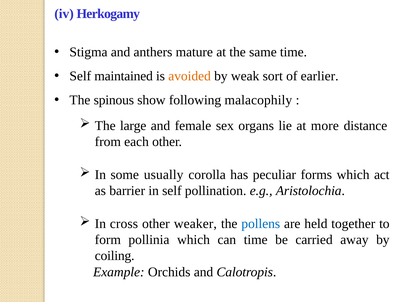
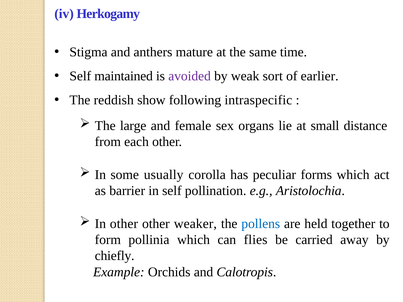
avoided colour: orange -> purple
spinous: spinous -> reddish
malacophily: malacophily -> intraspecific
more: more -> small
In cross: cross -> other
can time: time -> flies
coiling: coiling -> chiefly
